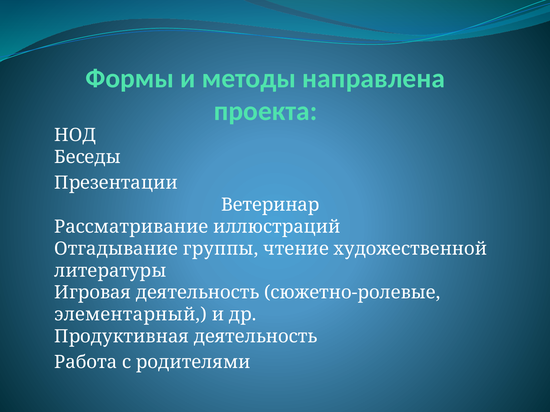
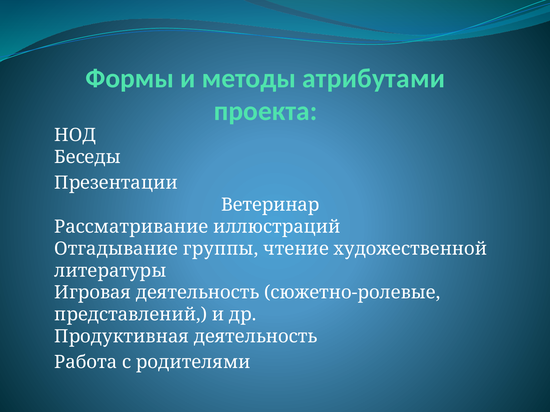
направлена: направлена -> атрибутами
элементарный: элементарный -> представлений
